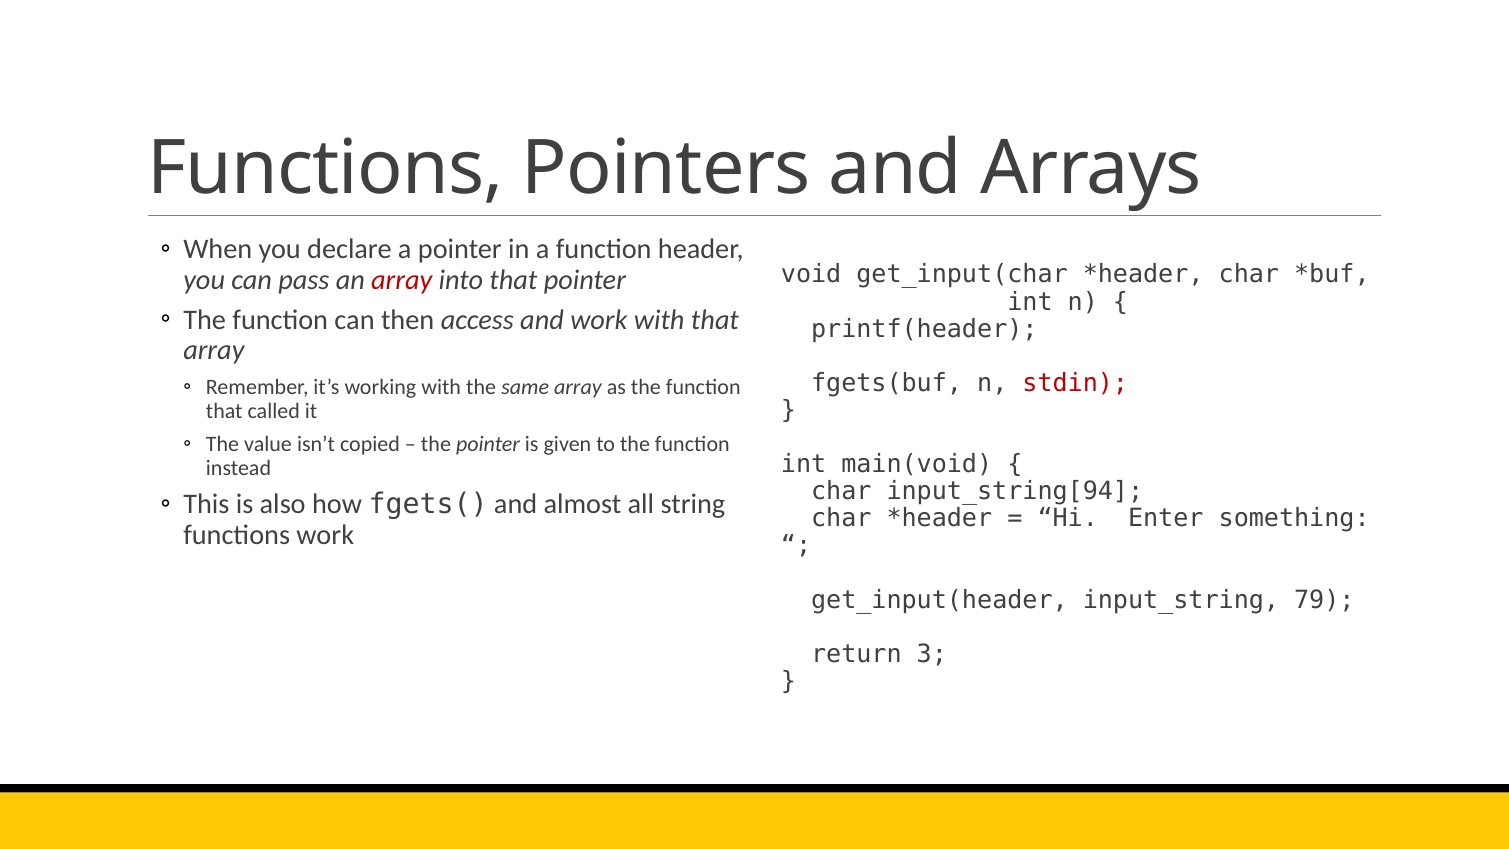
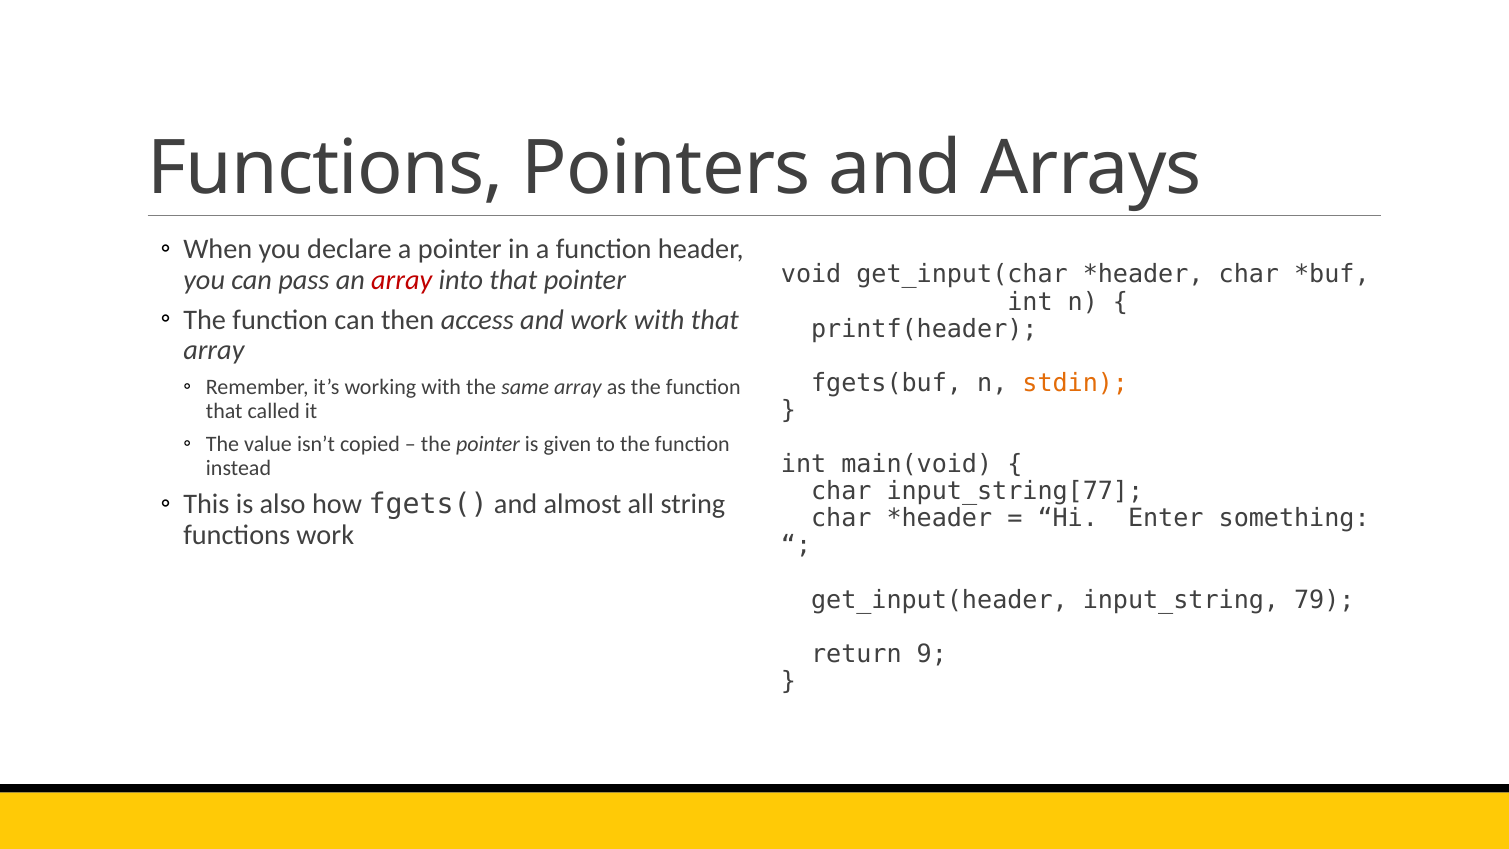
stdin colour: red -> orange
input_string[94: input_string[94 -> input_string[77
3: 3 -> 9
